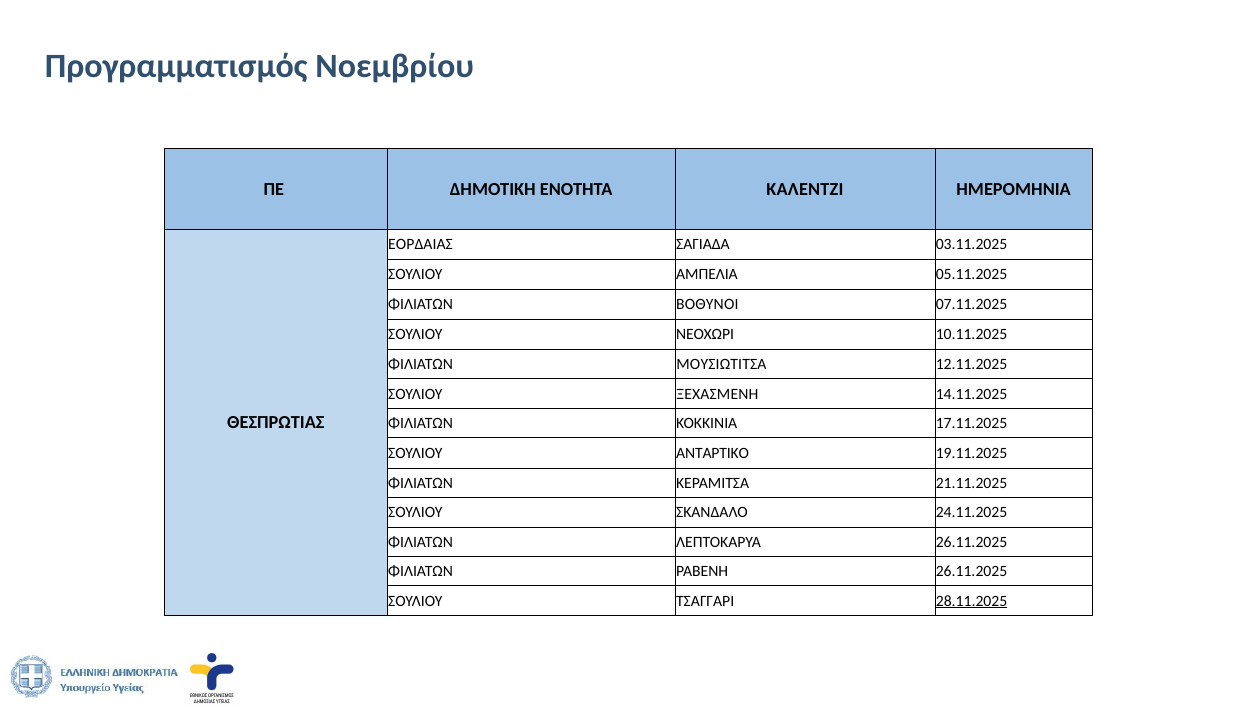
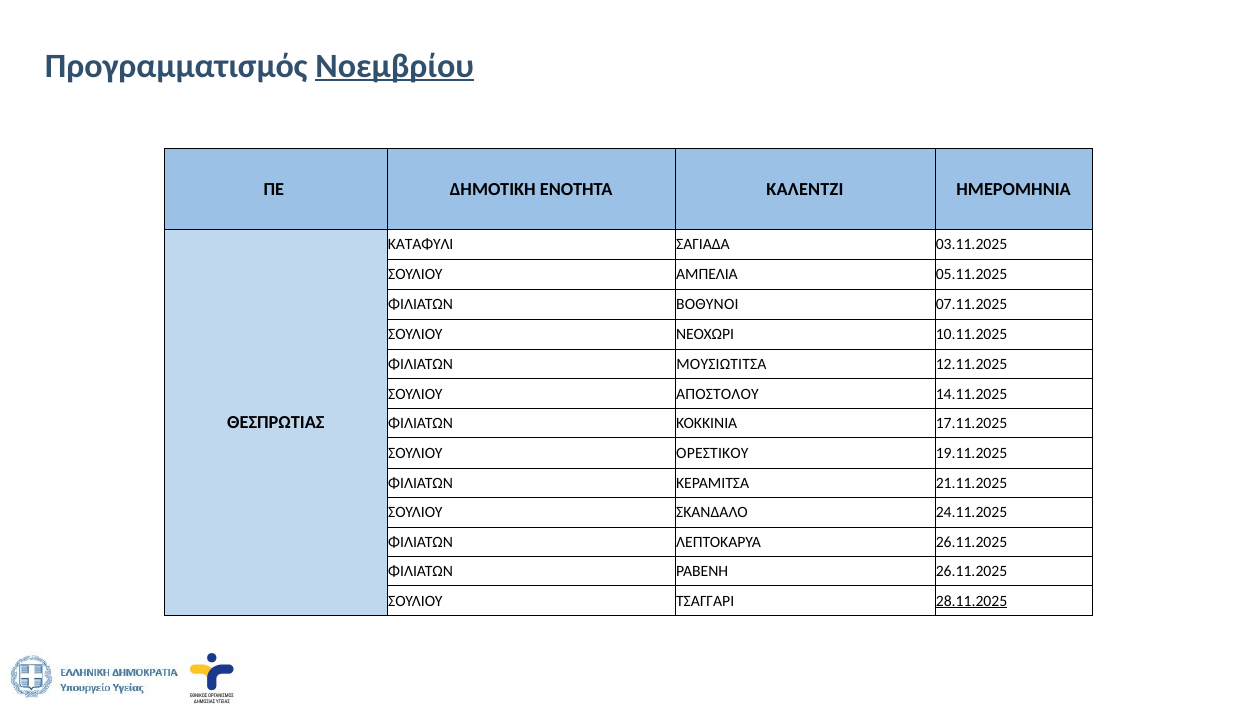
Νοεμβρίου underline: none -> present
ΕΟΡΔΑΙΑΣ: ΕΟΡΔΑΙΑΣ -> ΚΑΤΑΦΥΛΙ
ΞΕΧΑΣΜΕΝΗ: ΞΕΧΑΣΜΕΝΗ -> ΑΠΟΣΤΟΛΟΥ
ΑΝΤΑΡΤΙΚΟ: ΑΝΤΑΡΤΙΚΟ -> ΟΡΕΣΤΙΚΟΥ
